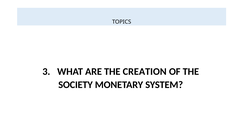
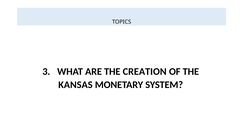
SOCIETY: SOCIETY -> KANSAS
